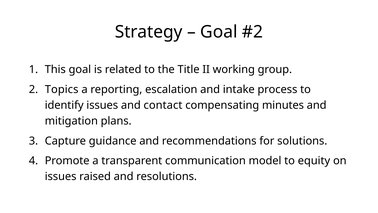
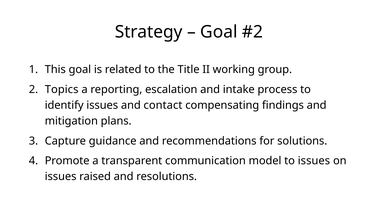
minutes: minutes -> findings
to equity: equity -> issues
